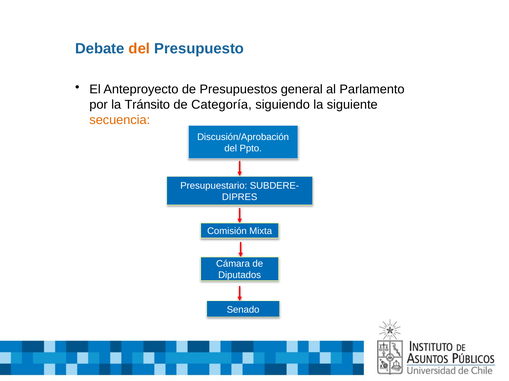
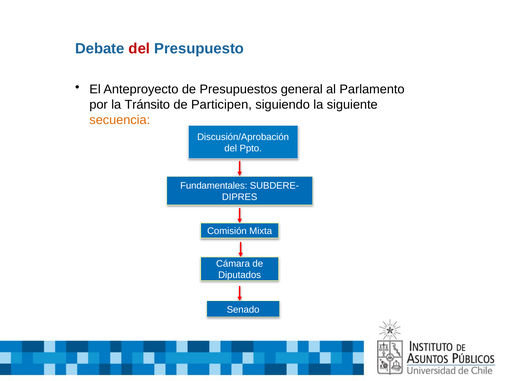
del at (139, 49) colour: orange -> red
Categoría: Categoría -> Participen
Presupuestario: Presupuestario -> Fundamentales
